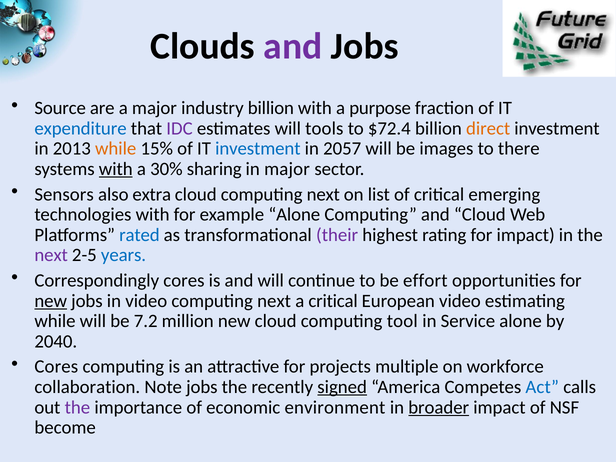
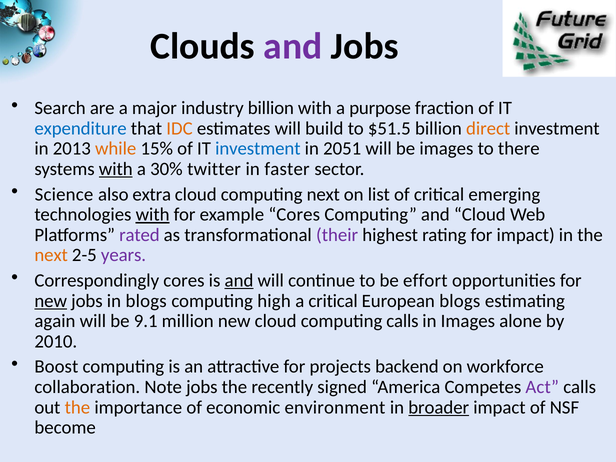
Source: Source -> Search
IDC colour: purple -> orange
tools: tools -> build
$72.4: $72.4 -> $51.5
2057: 2057 -> 2051
sharing: sharing -> twitter
in major: major -> faster
Sensors: Sensors -> Science
with at (153, 215) underline: none -> present
example Alone: Alone -> Cores
rated colour: blue -> purple
next at (51, 255) colour: purple -> orange
years colour: blue -> purple
and at (239, 281) underline: none -> present
in video: video -> blogs
next at (274, 301): next -> high
European video: video -> blogs
while at (55, 321): while -> again
7.2: 7.2 -> 9.1
computing tool: tool -> calls
in Service: Service -> Images
2040: 2040 -> 2010
Cores at (56, 367): Cores -> Boost
multiple: multiple -> backend
signed underline: present -> none
Act colour: blue -> purple
the at (77, 407) colour: purple -> orange
